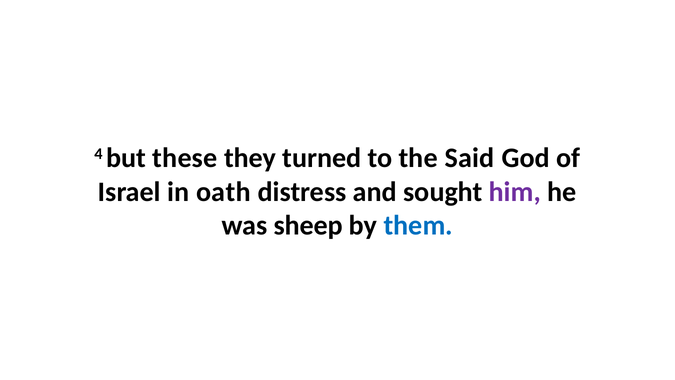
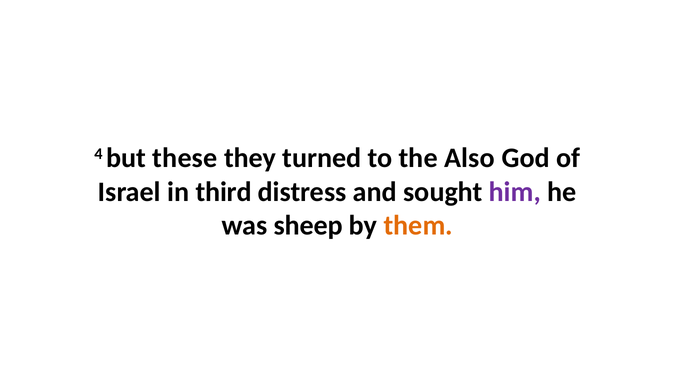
Said: Said -> Also
oath: oath -> third
them colour: blue -> orange
